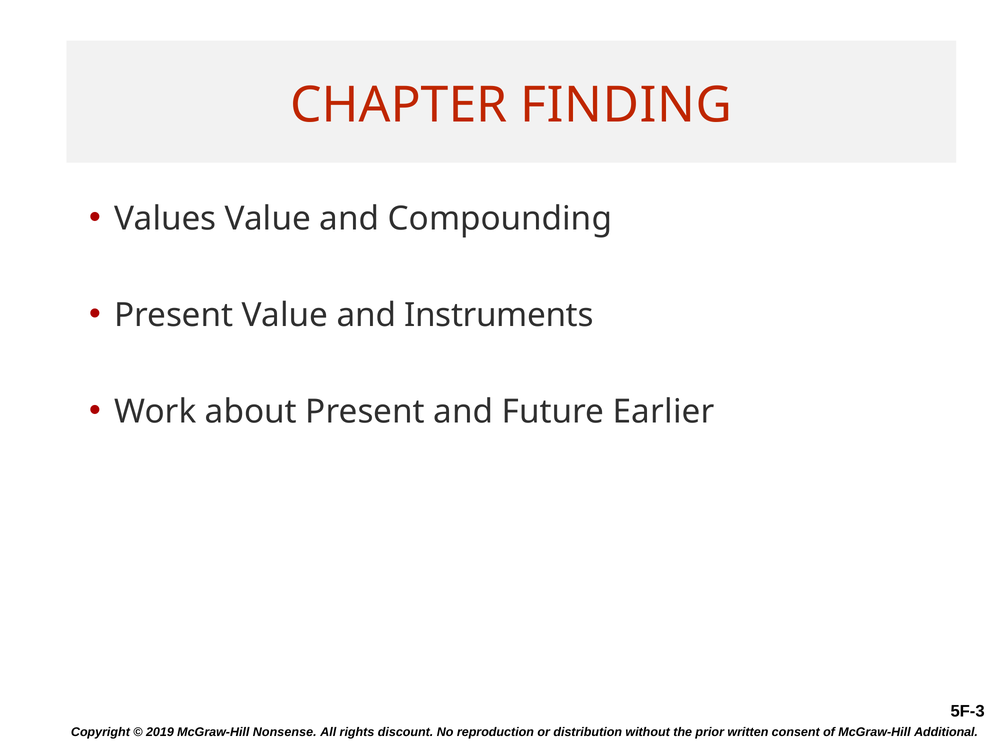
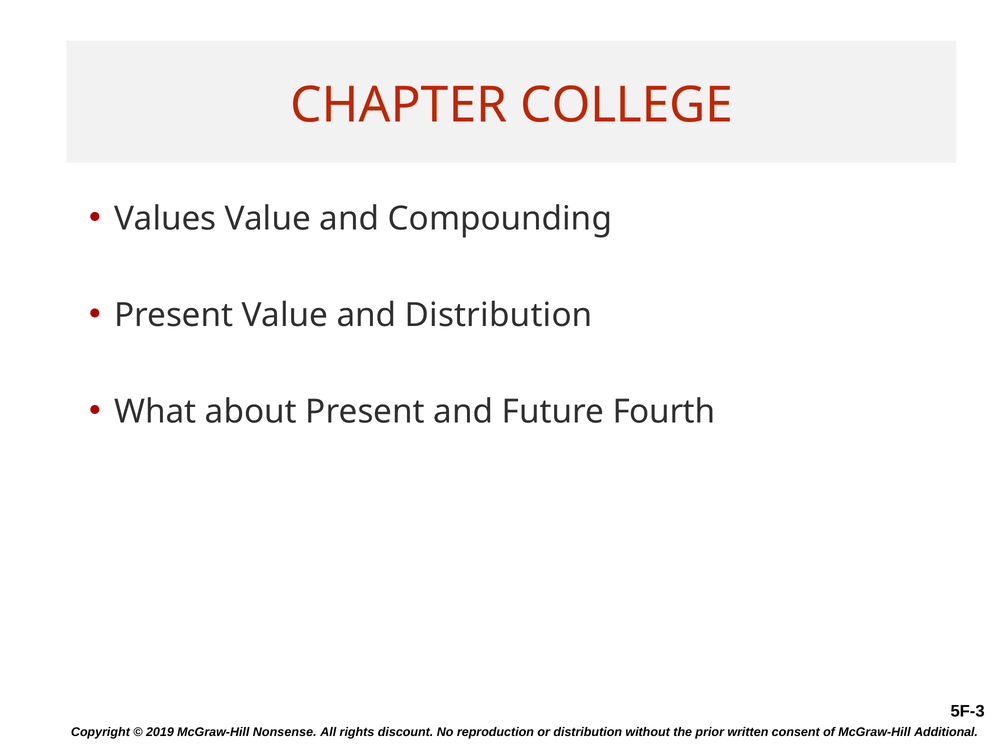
FINDING: FINDING -> COLLEGE
and Instruments: Instruments -> Distribution
Work: Work -> What
Earlier: Earlier -> Fourth
